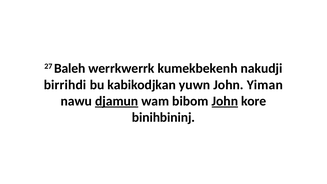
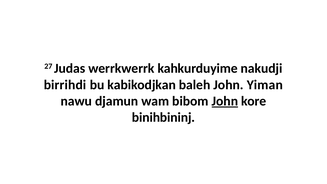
Baleh: Baleh -> Judas
kumekbekenh: kumekbekenh -> kahkurduyime
yuwn: yuwn -> baleh
djamun underline: present -> none
